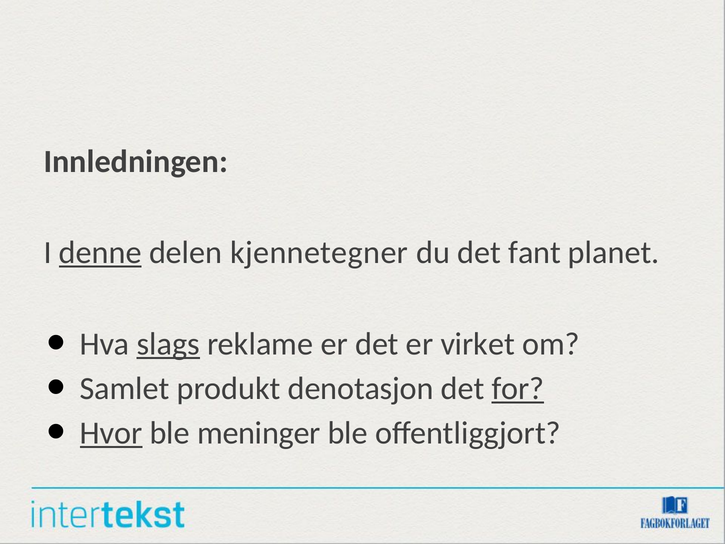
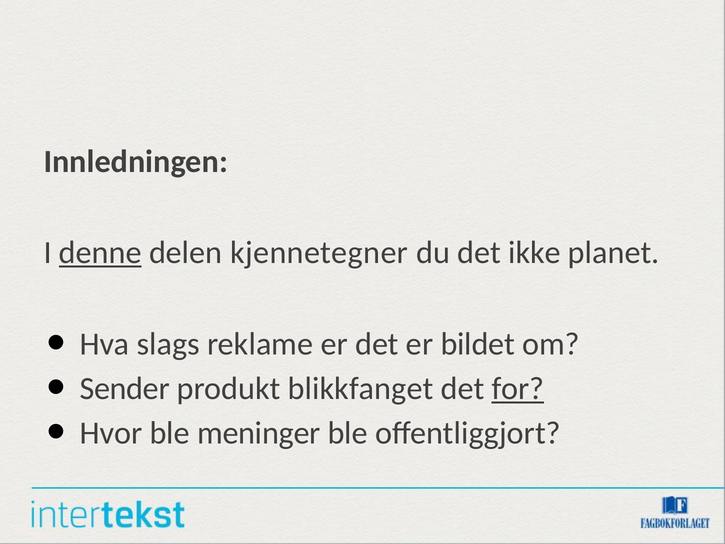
fant: fant -> ikke
slags underline: present -> none
virket: virket -> bildet
Samlet: Samlet -> Sender
denotasjon: denotasjon -> blikkfanget
Hvor underline: present -> none
